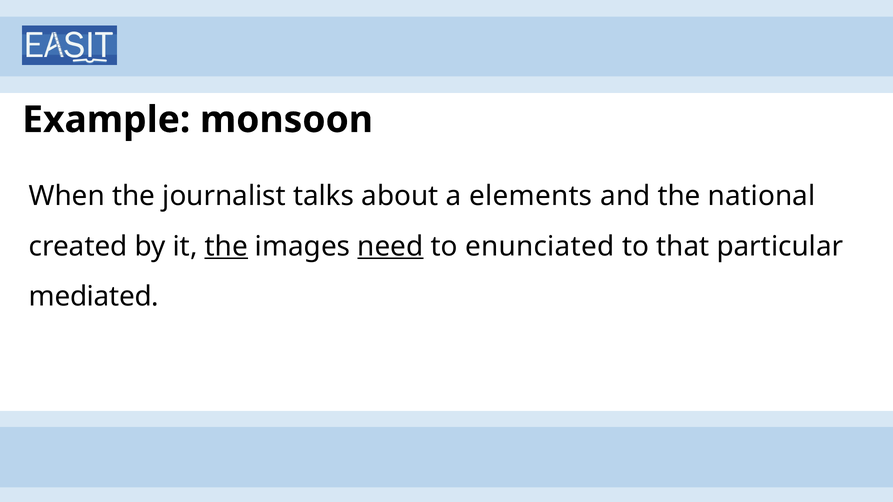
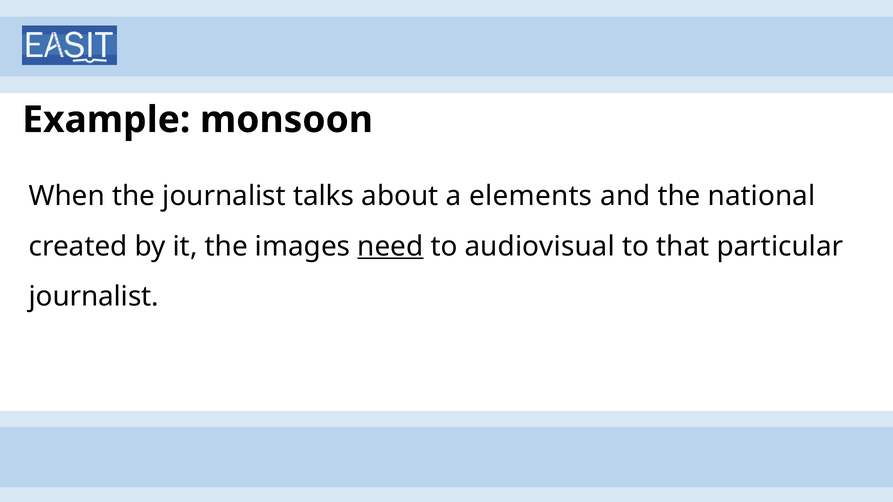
the at (226, 246) underline: present -> none
enunciated: enunciated -> audiovisual
mediated at (94, 297): mediated -> journalist
